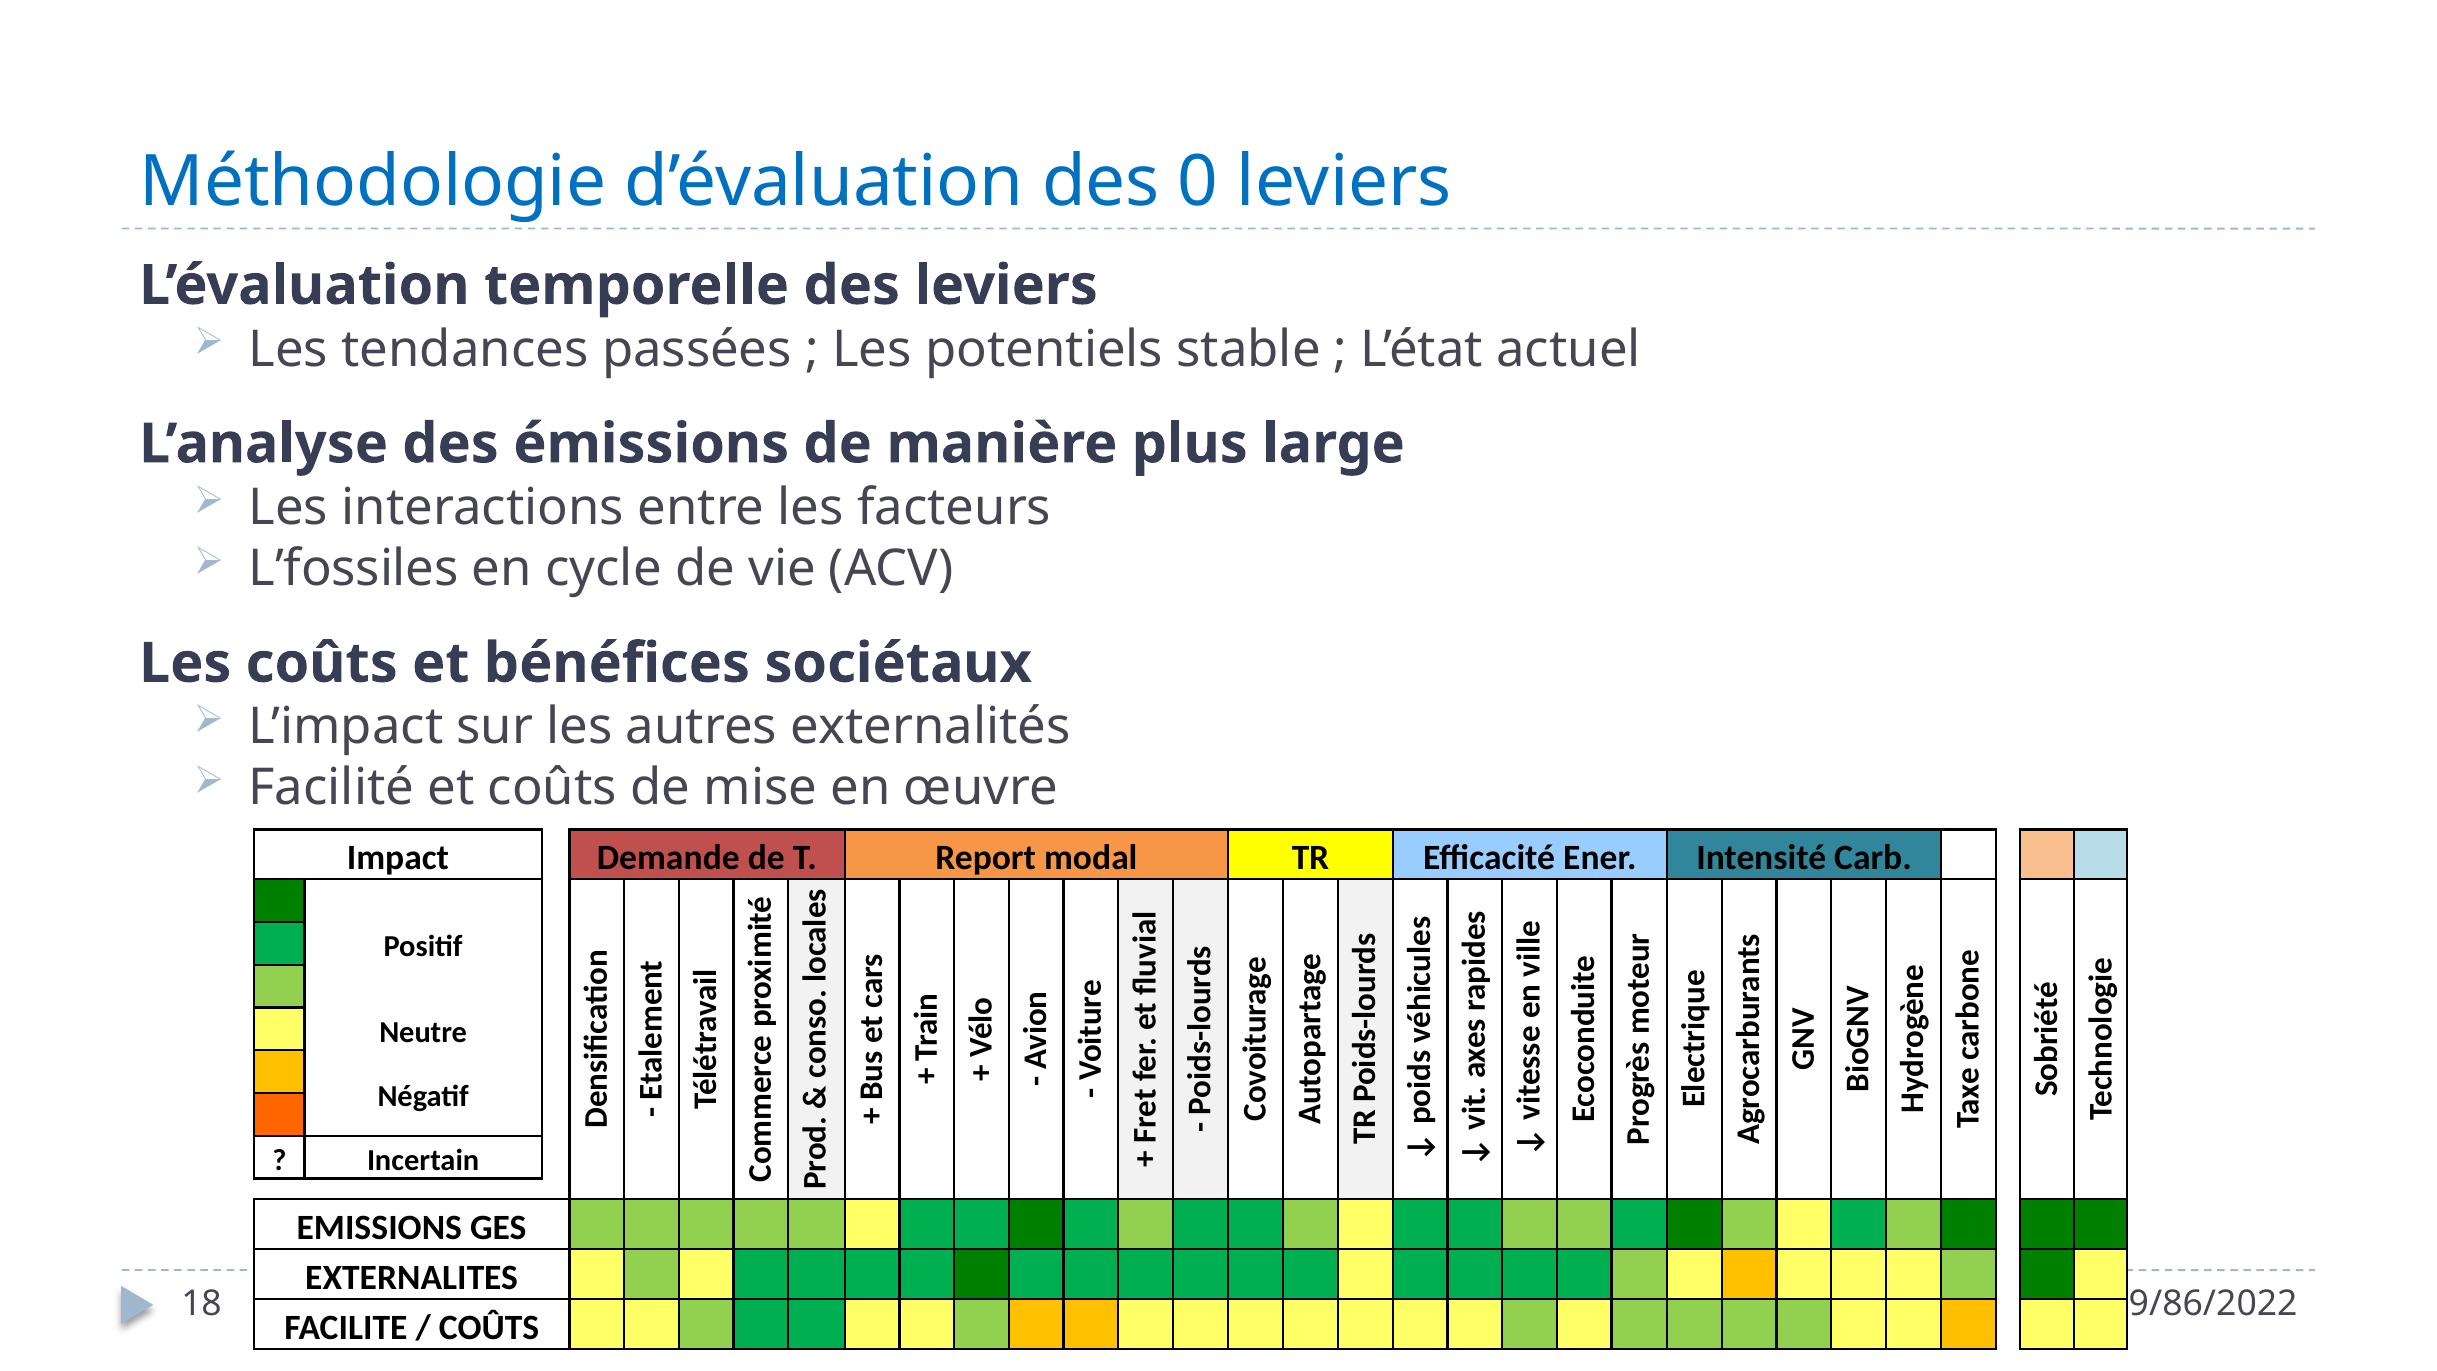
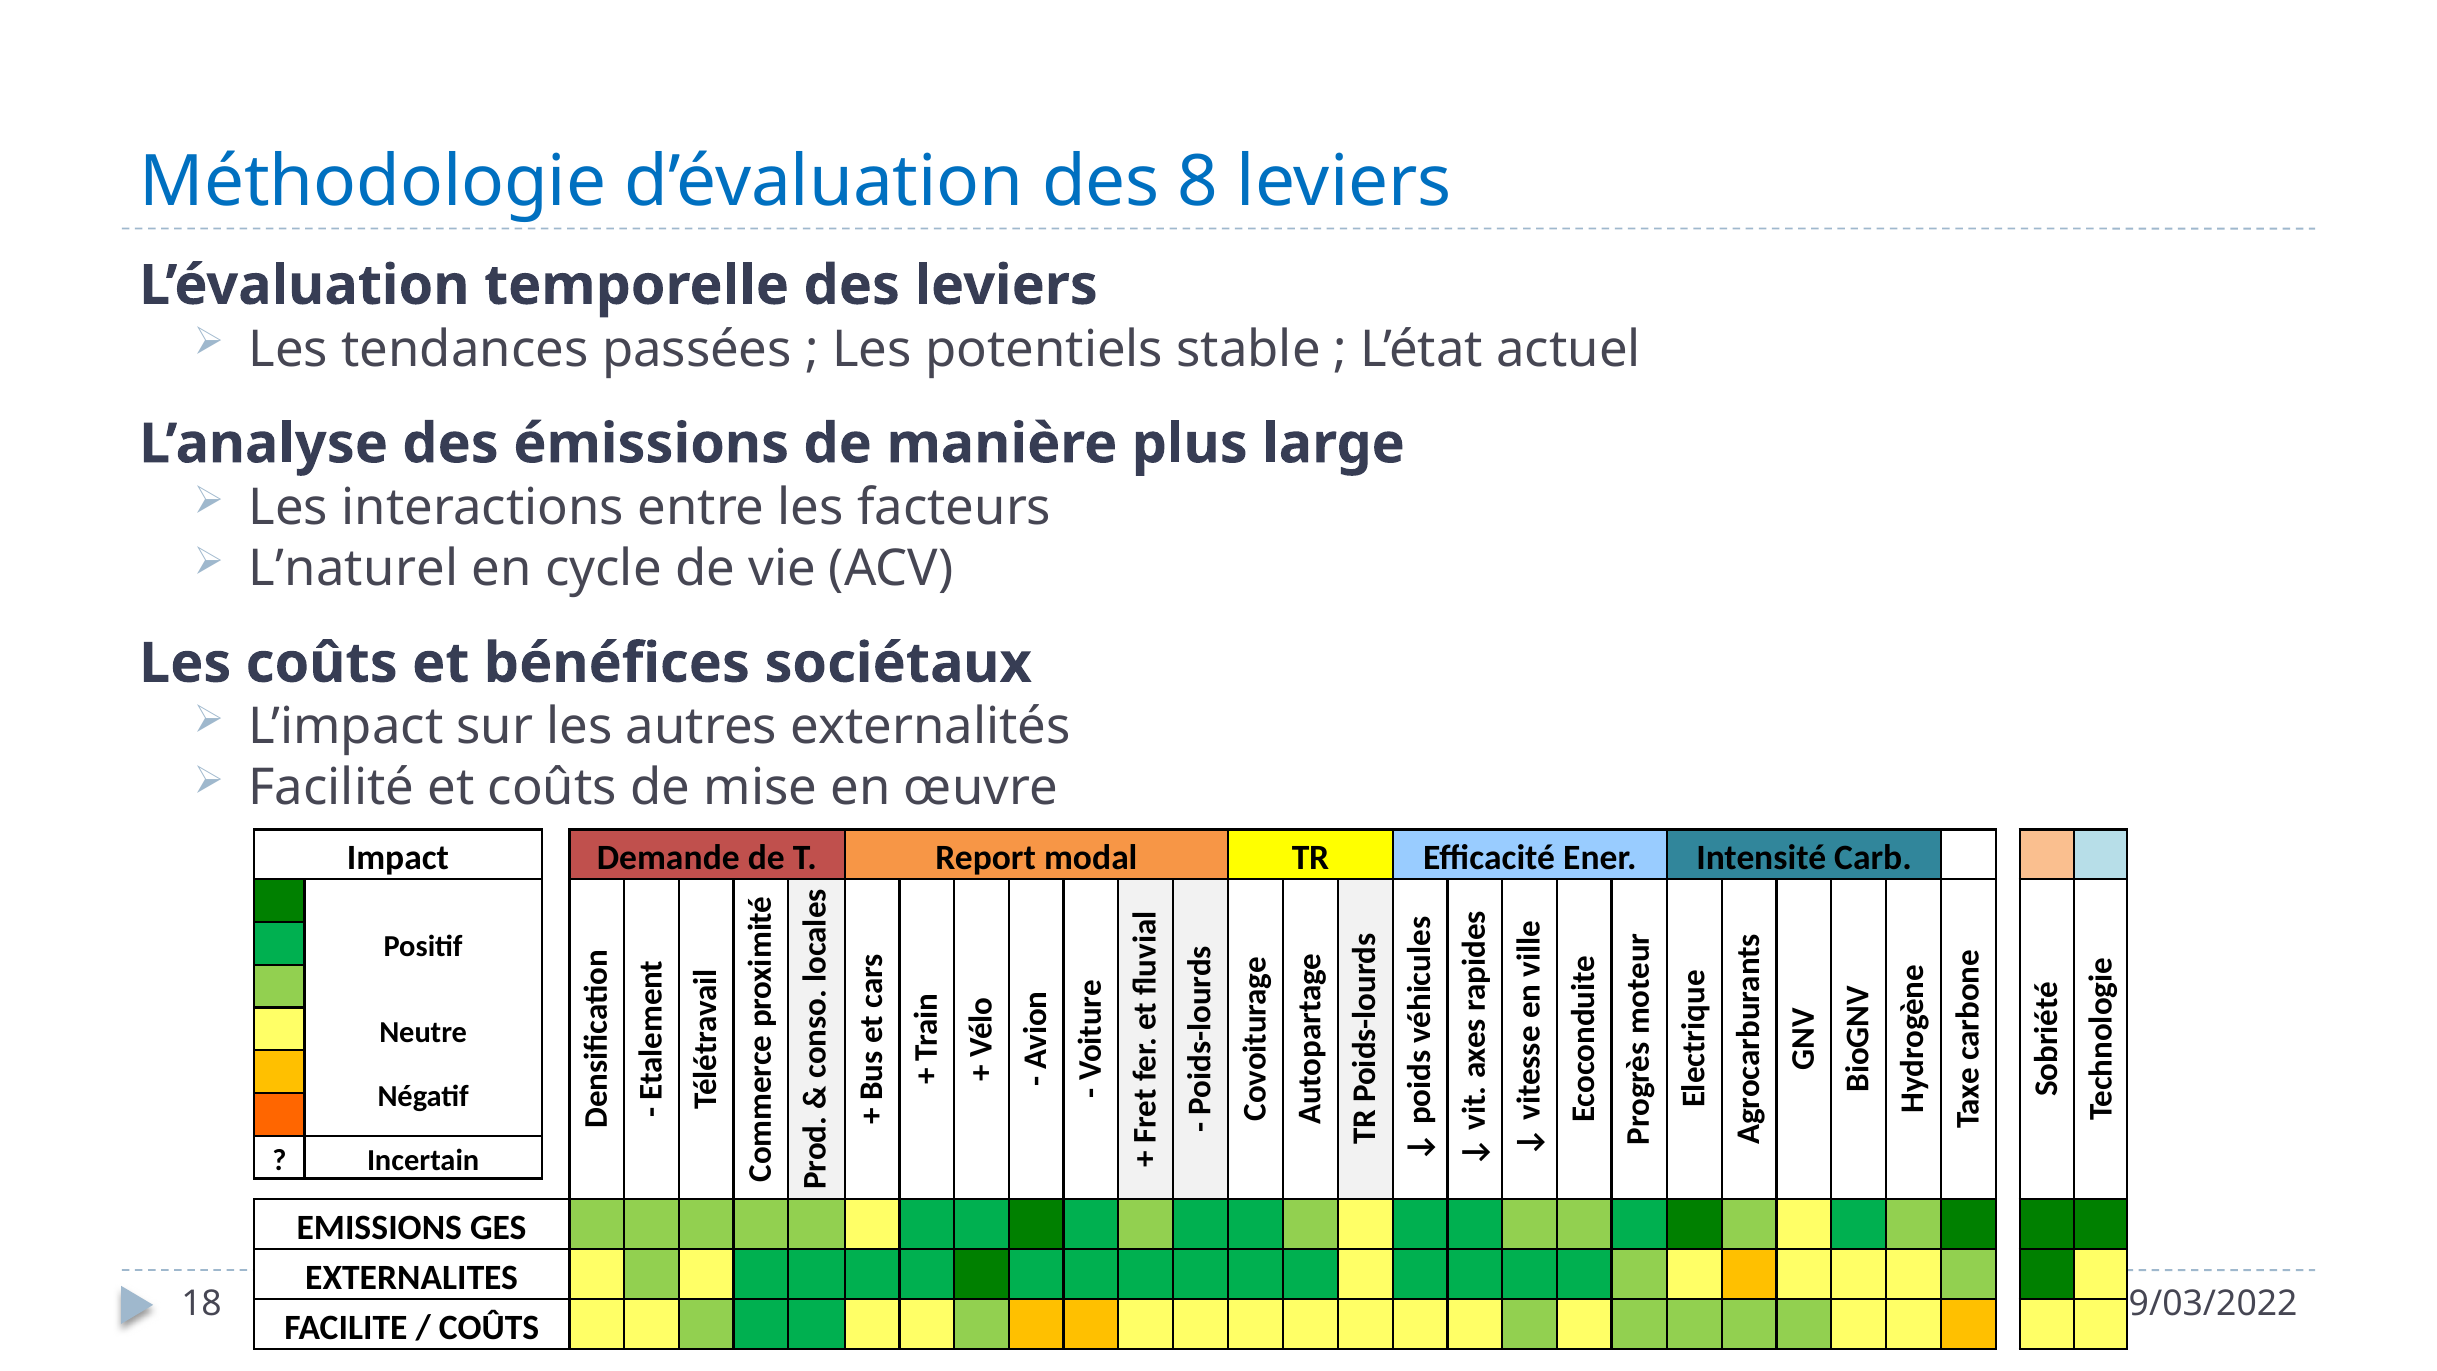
0: 0 -> 8
L’fossiles: L’fossiles -> L’naturel
09/86/2022: 09/86/2022 -> 09/03/2022
